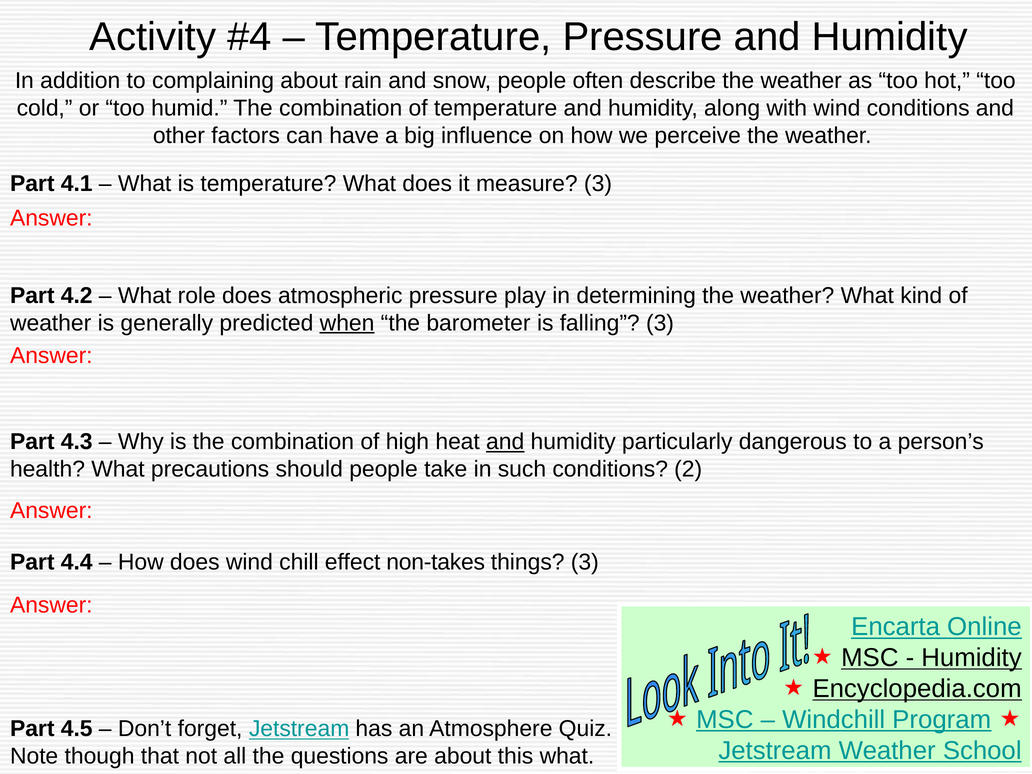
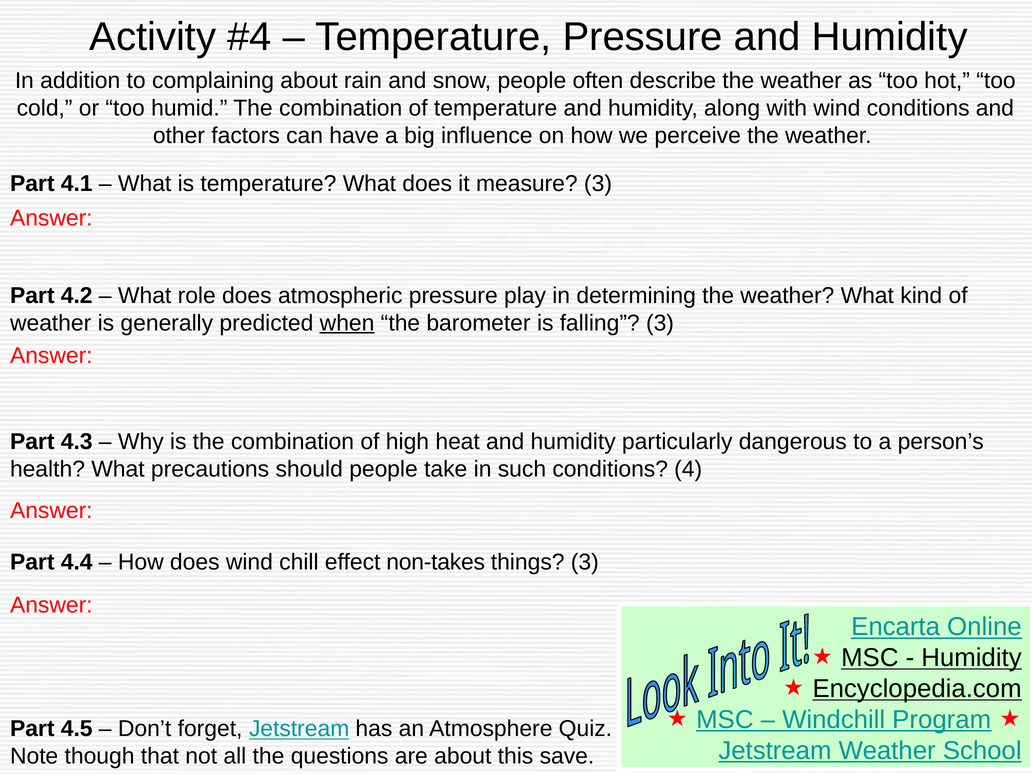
and at (505, 442) underline: present -> none
2: 2 -> 4
this what: what -> save
